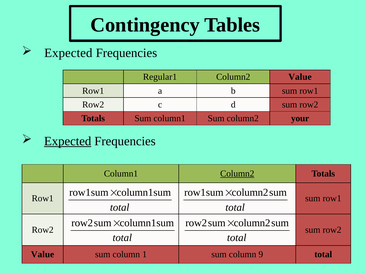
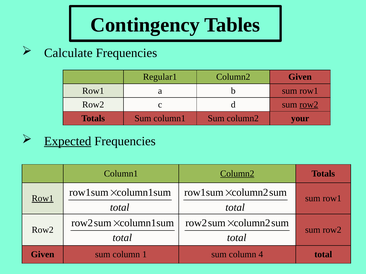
Expected at (68, 53): Expected -> Calculate
Column2 Value: Value -> Given
row2 at (309, 105) underline: none -> present
Row1 at (43, 199) underline: none -> present
Value at (43, 255): Value -> Given
9: 9 -> 4
